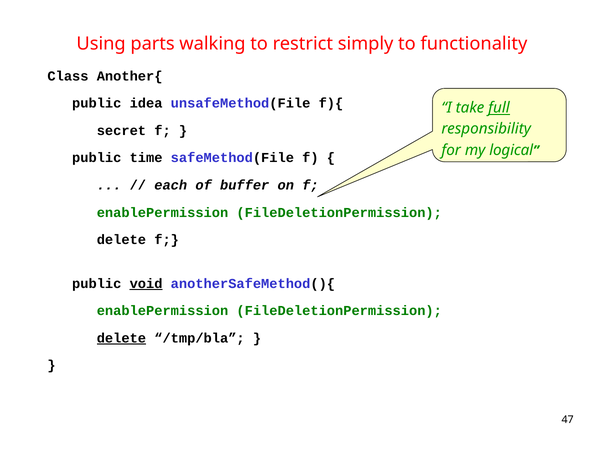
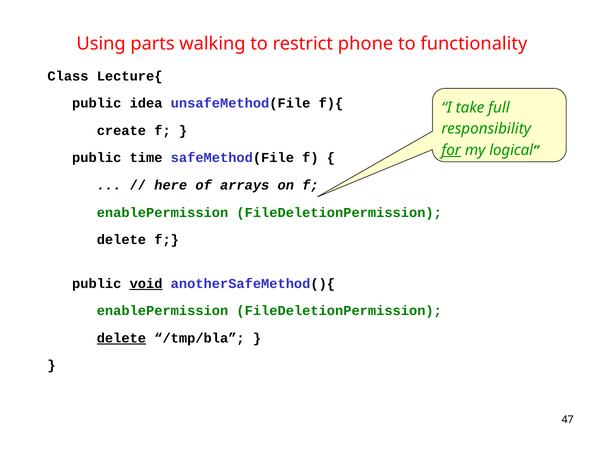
simply: simply -> phone
Another{: Another{ -> Lecture{
full underline: present -> none
secret: secret -> create
for underline: none -> present
each: each -> here
buffer: buffer -> arrays
